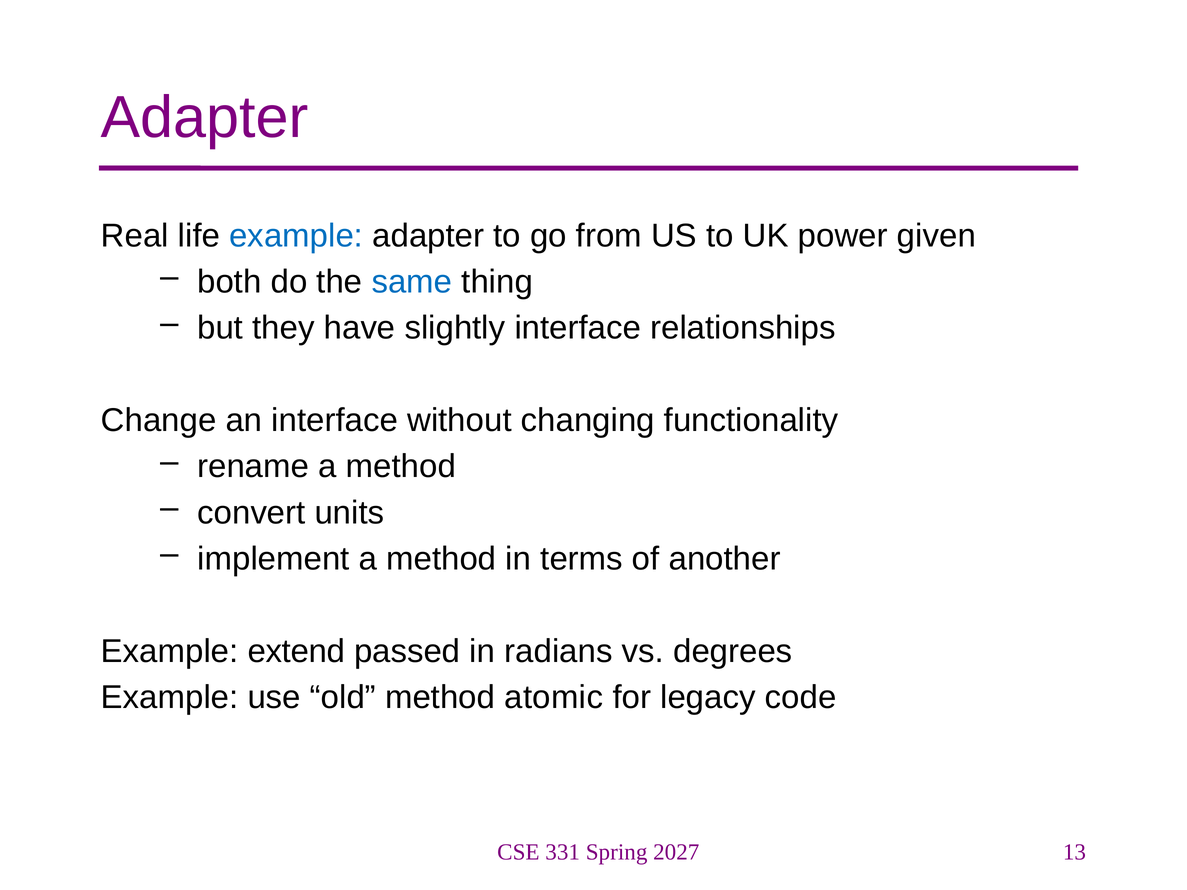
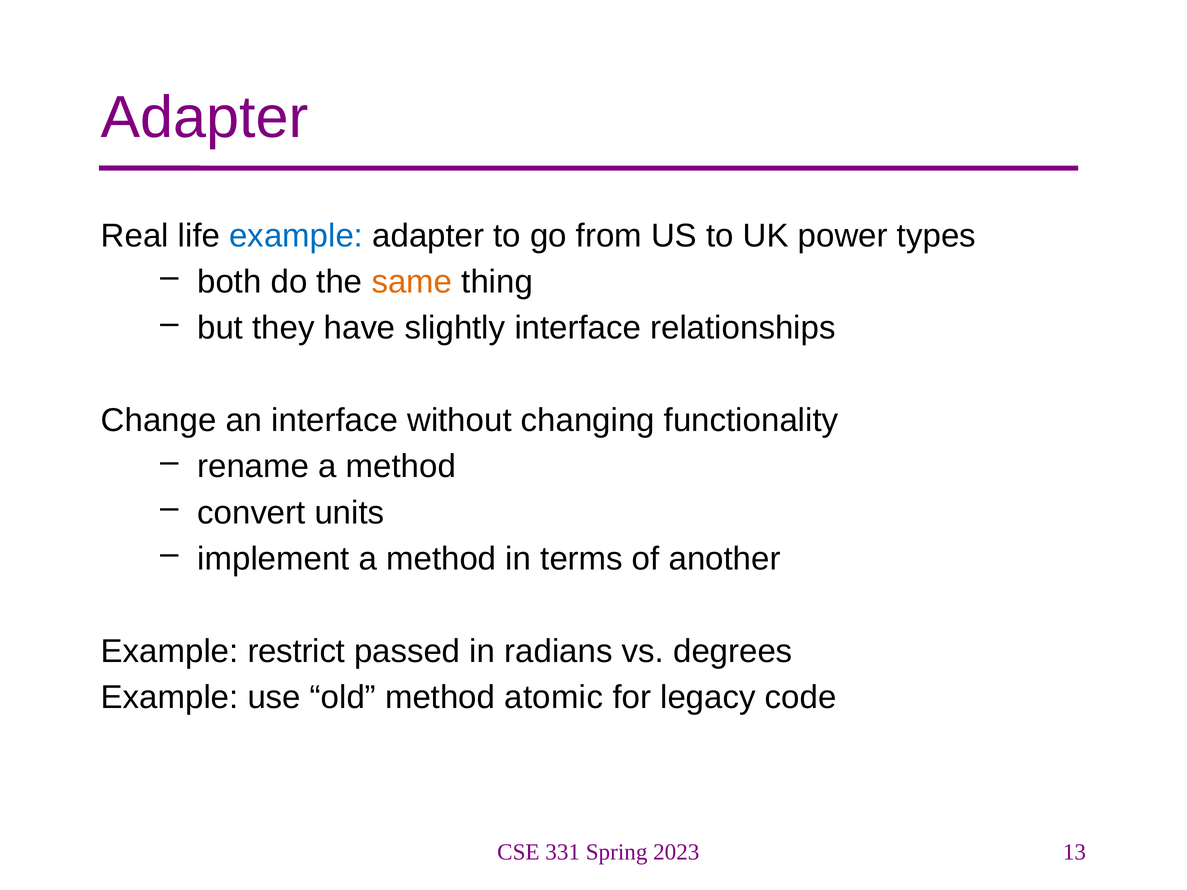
given: given -> types
same colour: blue -> orange
extend: extend -> restrict
2027: 2027 -> 2023
